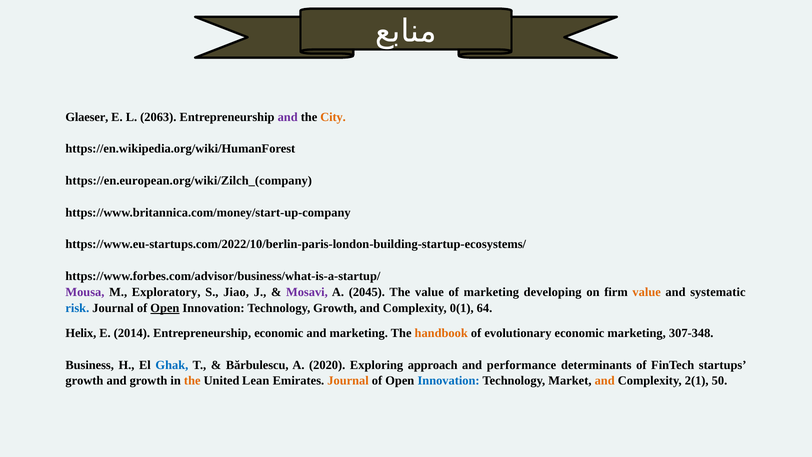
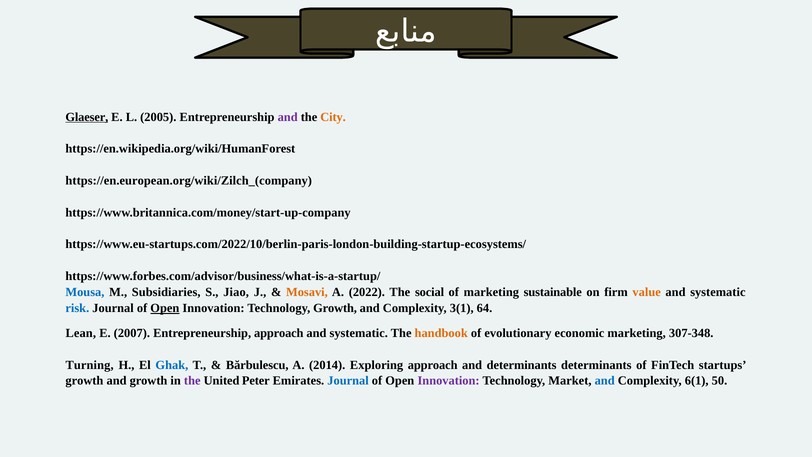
Glaeser underline: none -> present
2063: 2063 -> 2005
Mousa colour: purple -> blue
Exploratory: Exploratory -> Subsidiaries
Mosavi colour: purple -> orange
2045: 2045 -> 2022
The value: value -> social
developing: developing -> sustainable
0(1: 0(1 -> 3(1
Helix: Helix -> Lean
2014: 2014 -> 2007
Entrepreneurship economic: economic -> approach
marketing at (359, 333): marketing -> systematic
Business: Business -> Turning
2020: 2020 -> 2014
and performance: performance -> determinants
the at (192, 381) colour: orange -> purple
Lean: Lean -> Peter
Journal at (348, 381) colour: orange -> blue
Innovation at (449, 381) colour: blue -> purple
and at (605, 381) colour: orange -> blue
2(1: 2(1 -> 6(1
